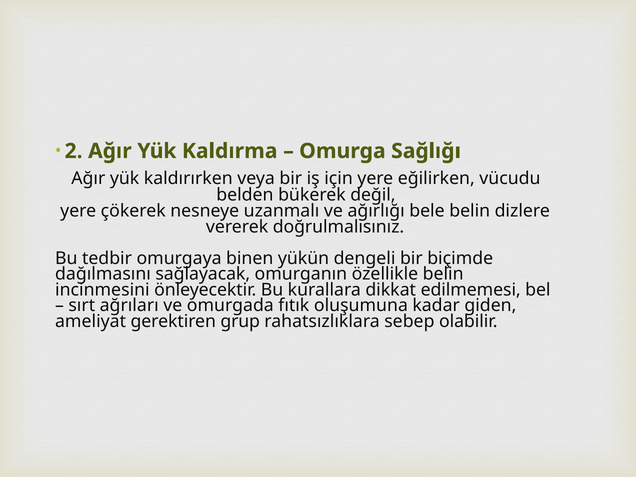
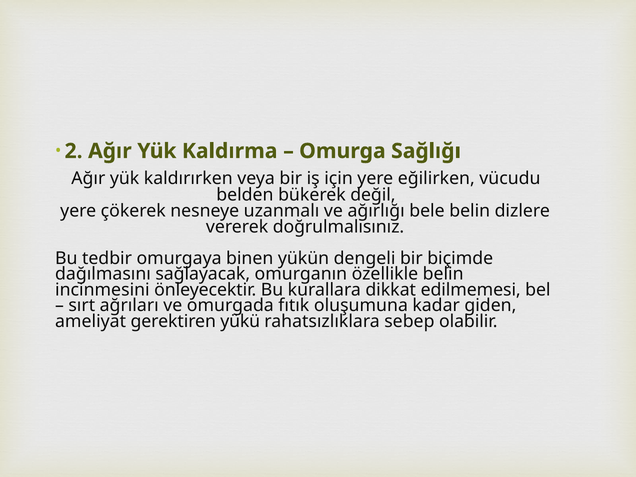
grup: grup -> yükü
